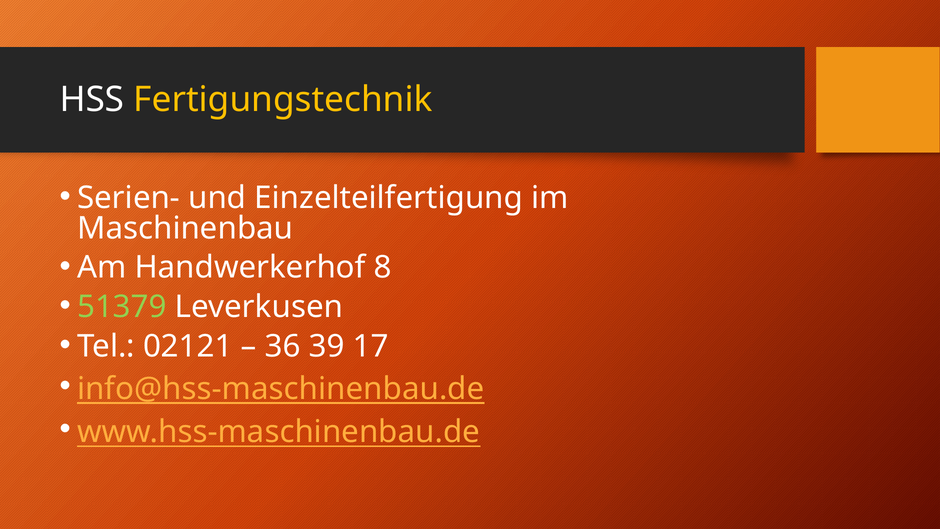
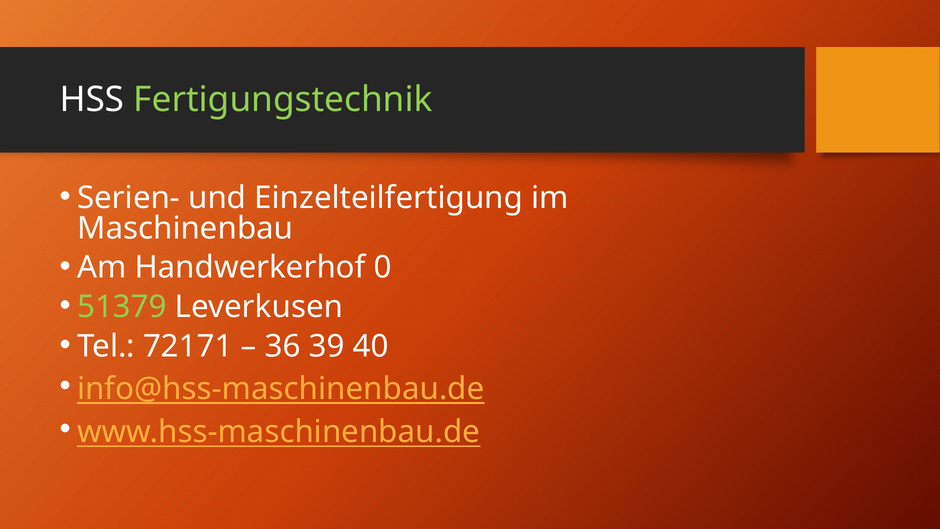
Fertigungstechnik colour: yellow -> light green
8: 8 -> 0
02121: 02121 -> 72171
17: 17 -> 40
